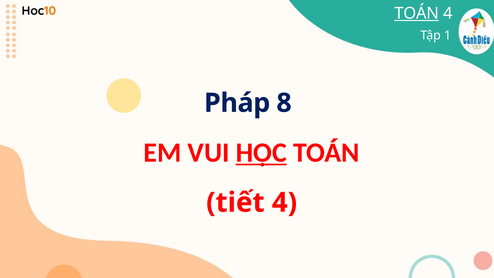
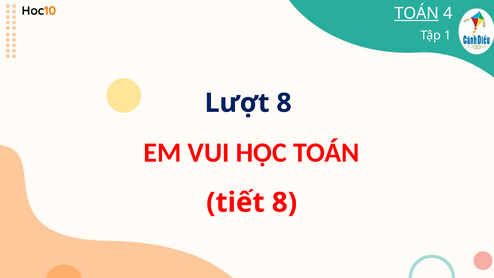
Pháp: Pháp -> Lượt
HỌC underline: present -> none
tiết 4: 4 -> 8
